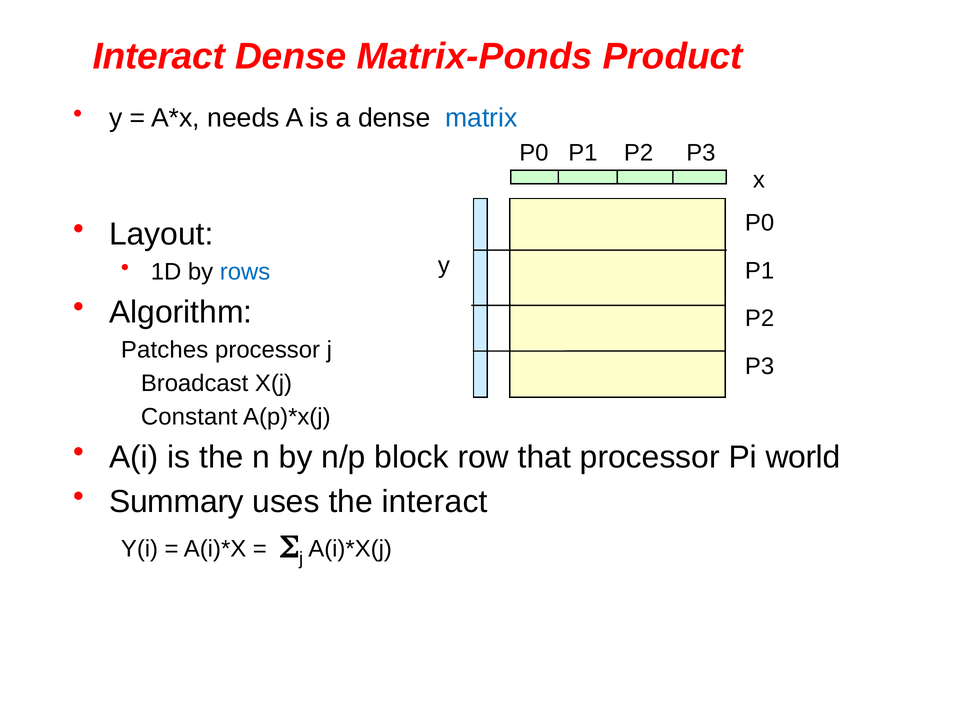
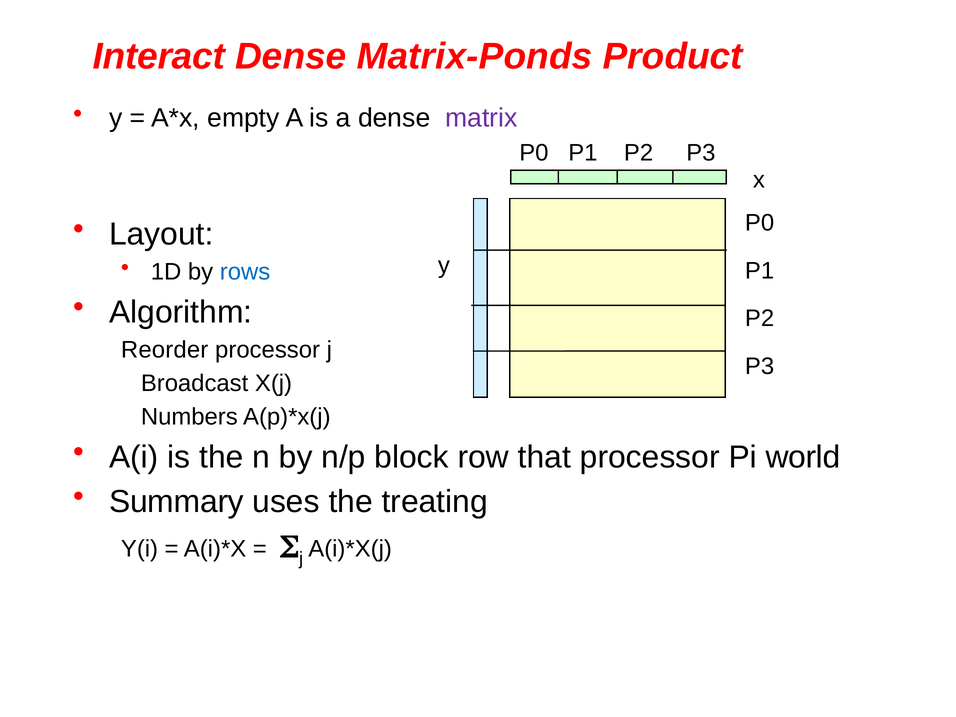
needs: needs -> empty
matrix colour: blue -> purple
Patches: Patches -> Reorder
Constant: Constant -> Numbers
the interact: interact -> treating
